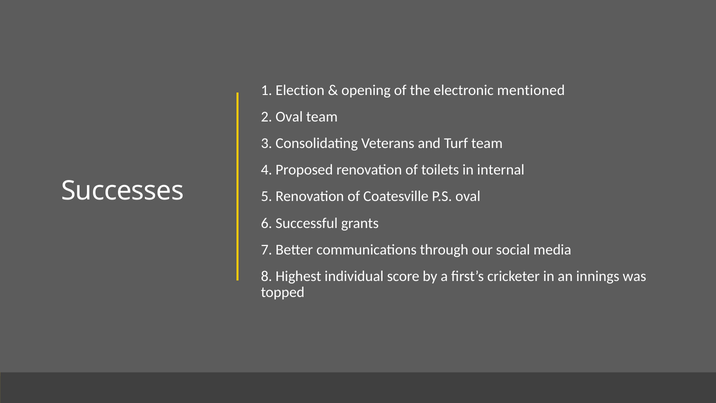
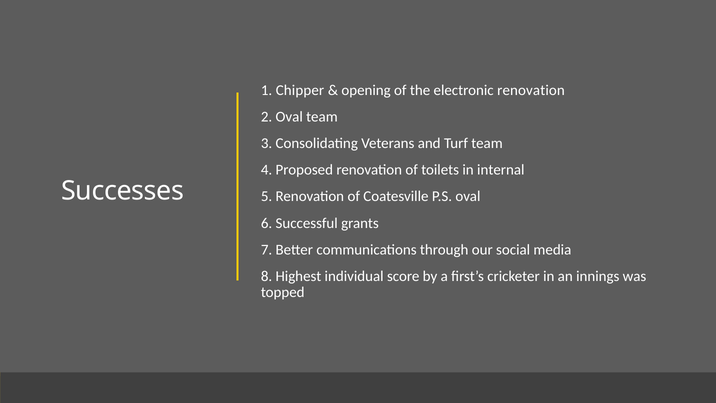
Election: Election -> Chipper
electronic mentioned: mentioned -> renovation
